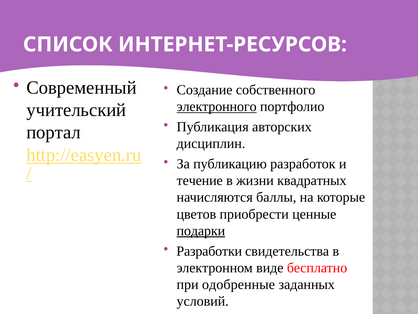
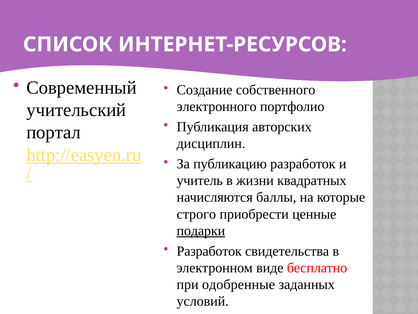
электронного underline: present -> none
течение: течение -> учитель
цветов: цветов -> строго
Разработки at (209, 251): Разработки -> Разработок
